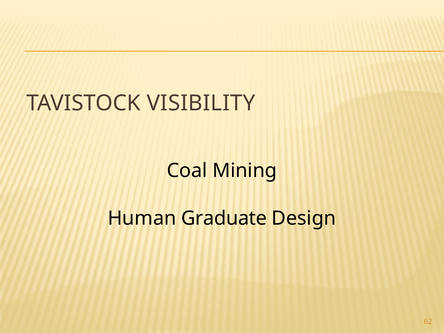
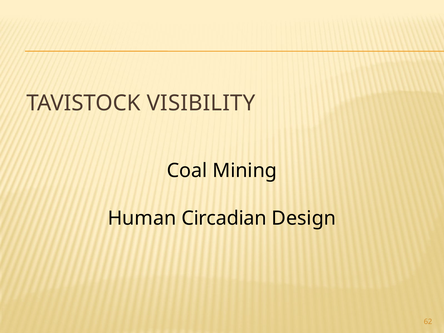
Graduate: Graduate -> Circadian
